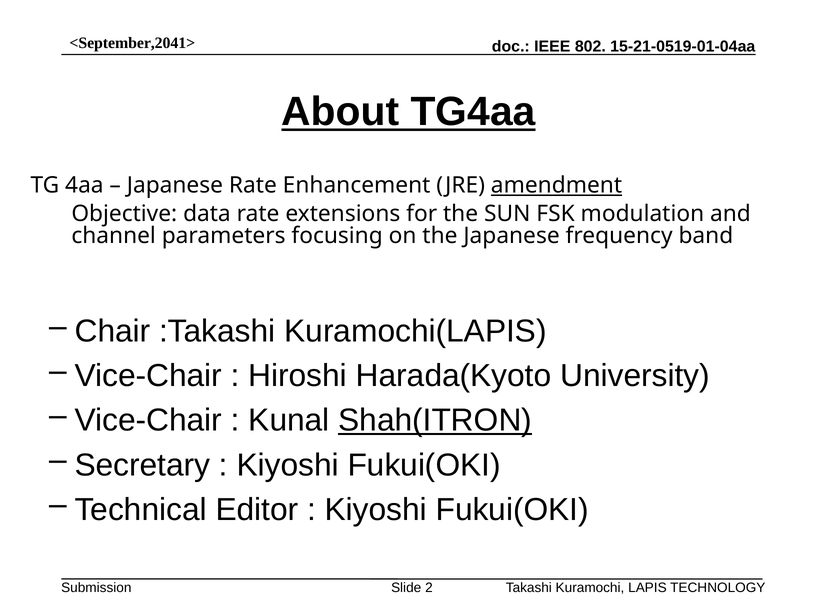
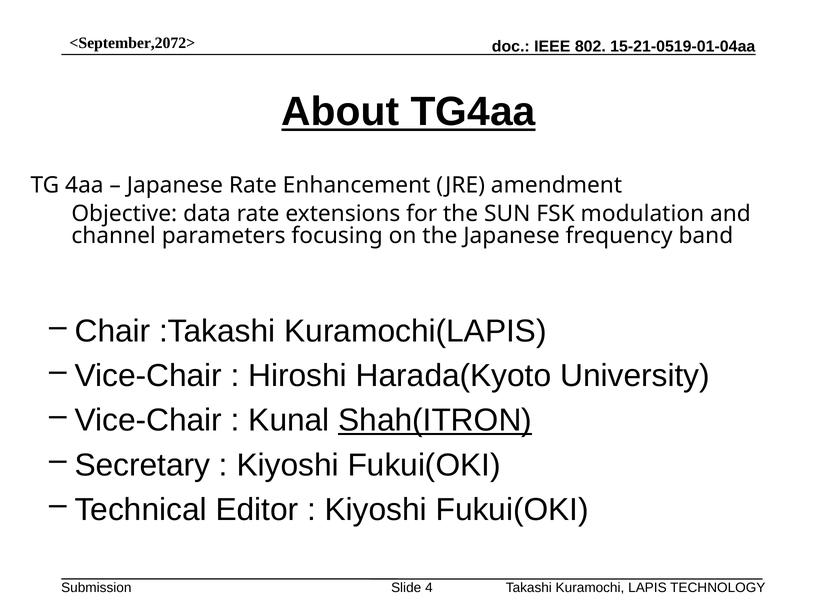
<September,2041>: <September,2041> -> <September,2072>
amendment underline: present -> none
2: 2 -> 4
